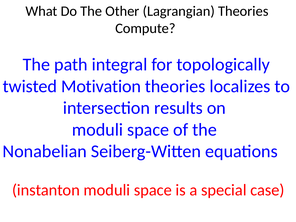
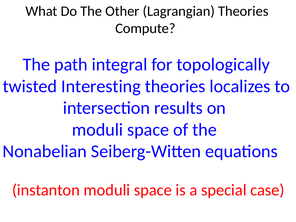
Motivation: Motivation -> Interesting
